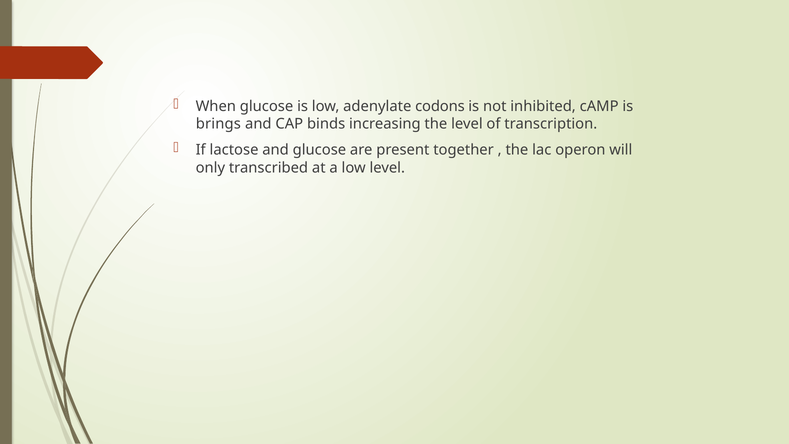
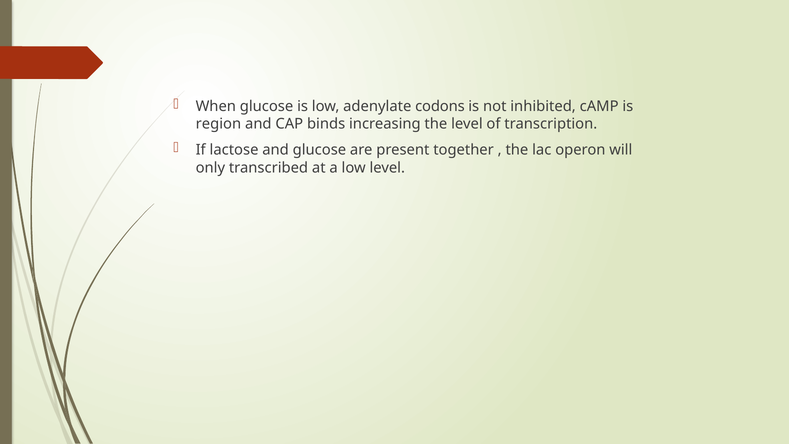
brings: brings -> region
